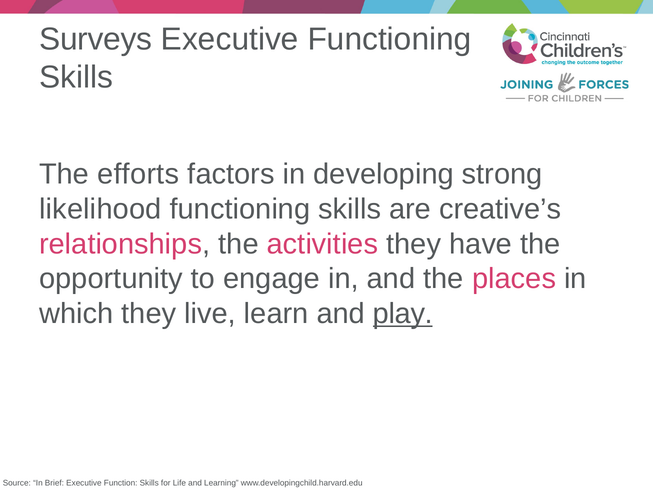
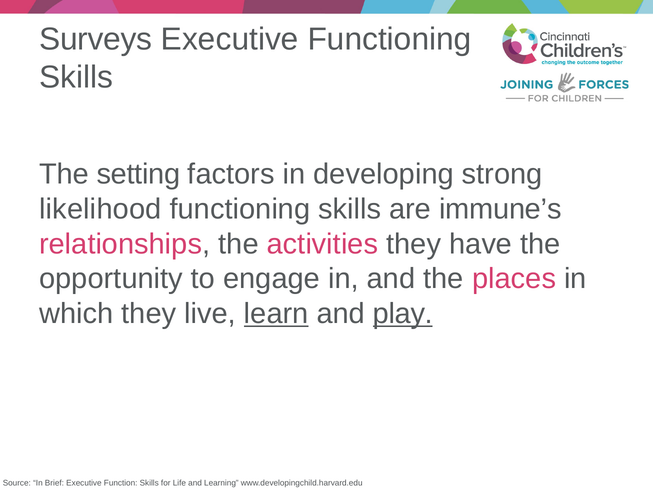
efforts: efforts -> setting
creative’s: creative’s -> immune’s
learn underline: none -> present
